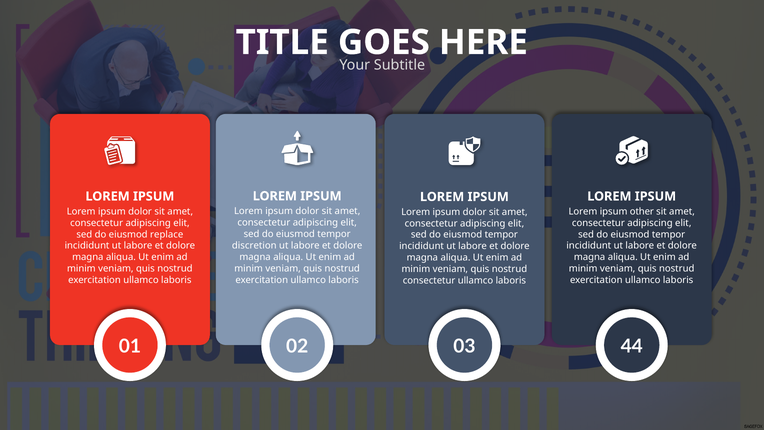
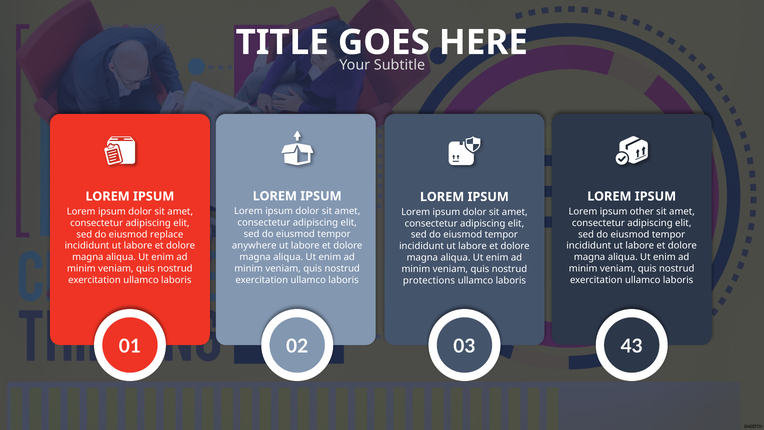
discretion: discretion -> anywhere
consectetur at (429, 281): consectetur -> protections
44: 44 -> 43
